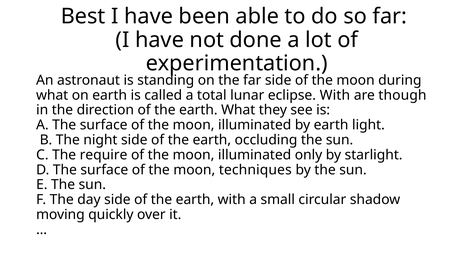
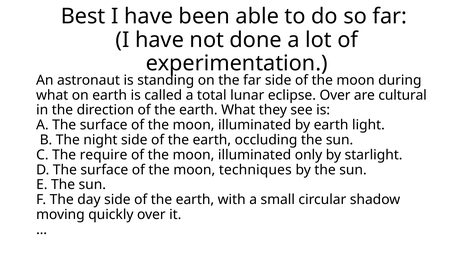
eclipse With: With -> Over
though: though -> cultural
